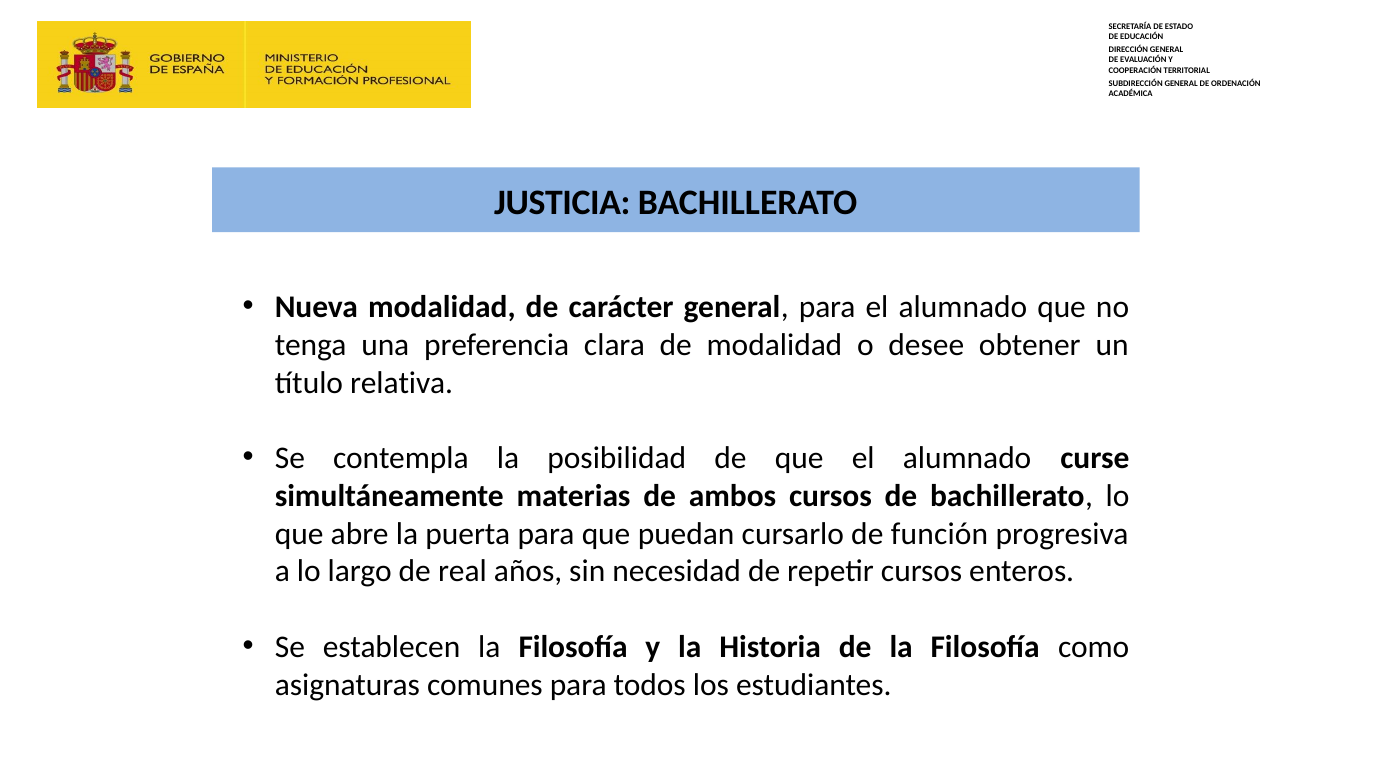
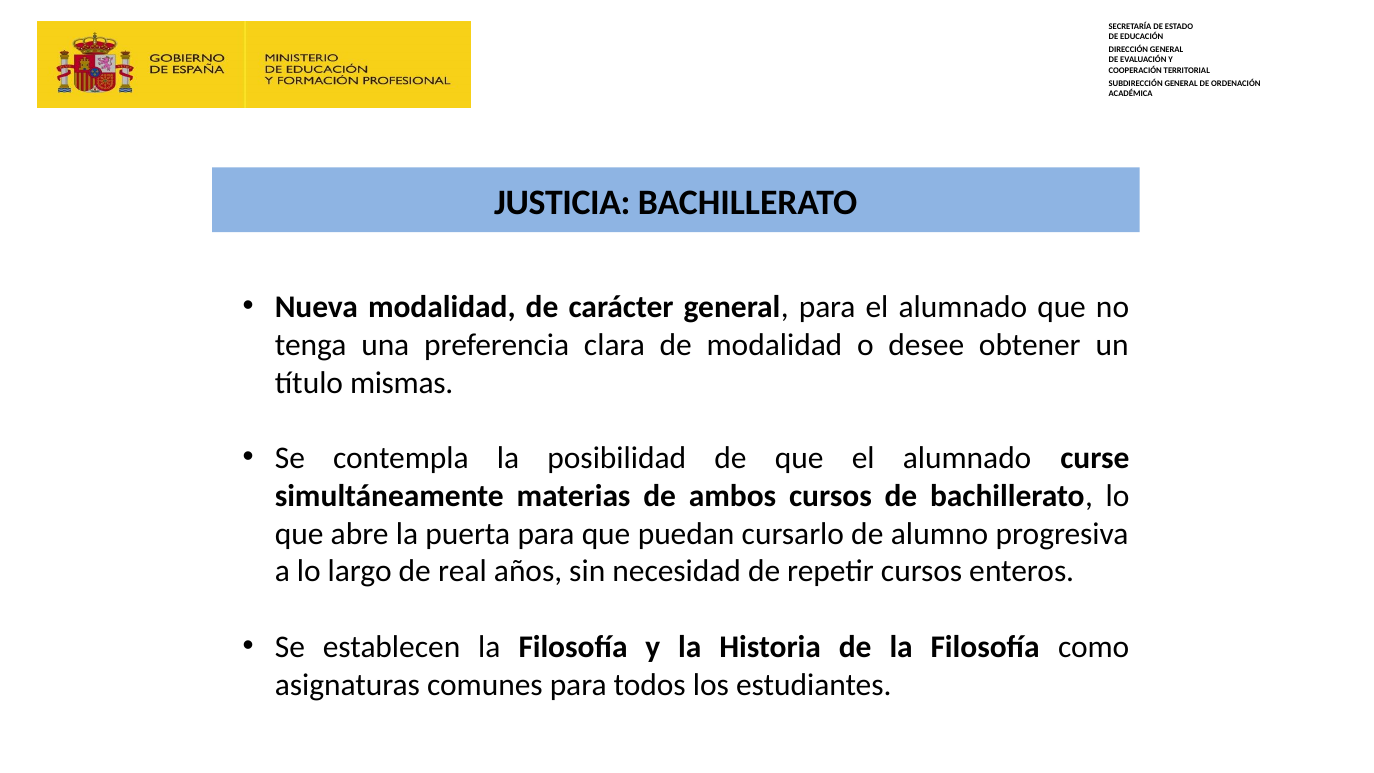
relativa: relativa -> mismas
función: función -> alumno
